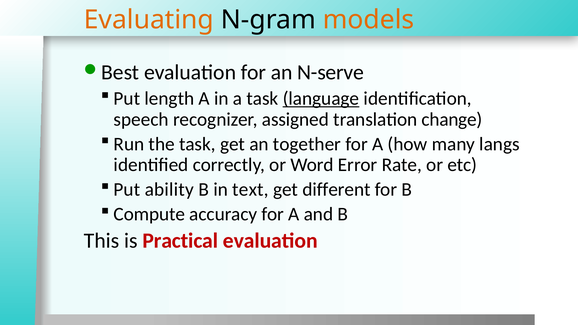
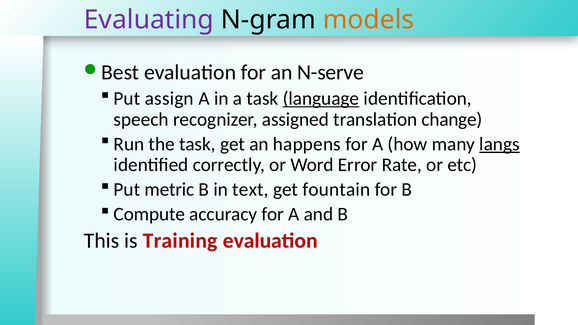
Evaluating colour: orange -> purple
length: length -> assign
together: together -> happens
langs underline: none -> present
ability: ability -> metric
different: different -> fountain
Practical: Practical -> Training
